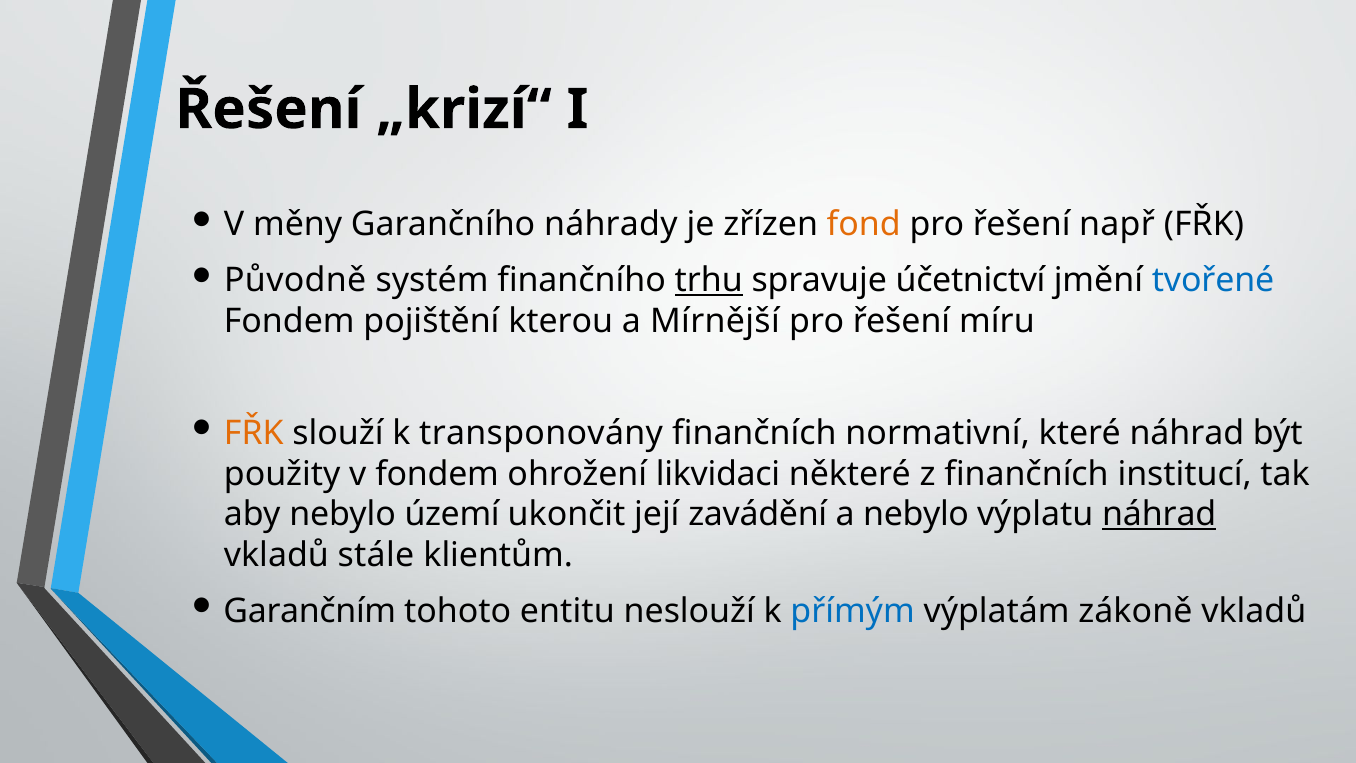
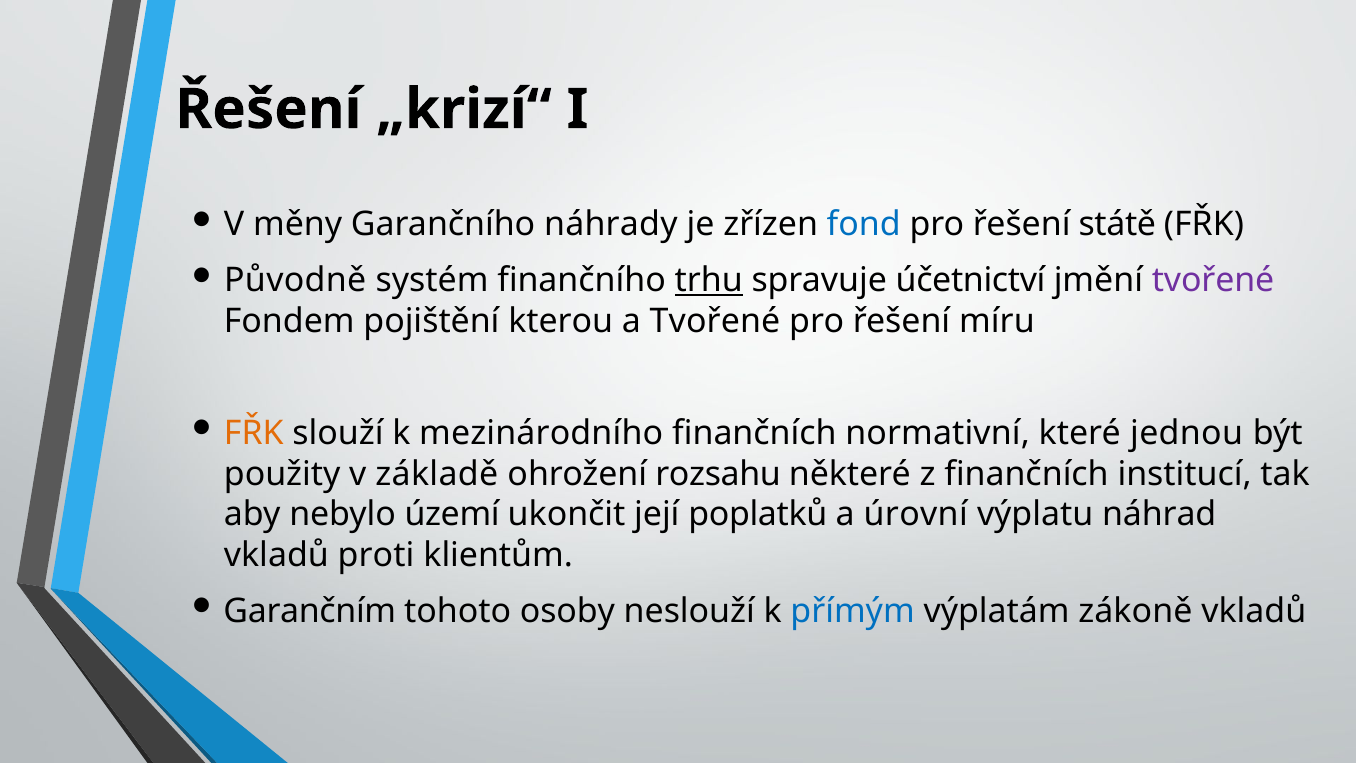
fond colour: orange -> blue
např: např -> státě
tvořené at (1213, 281) colour: blue -> purple
a Mírnější: Mírnější -> Tvořené
transponovány: transponovány -> mezinárodního
které náhrad: náhrad -> jednou
v fondem: fondem -> základě
likvidaci: likvidaci -> rozsahu
zavádění: zavádění -> poplatků
a nebylo: nebylo -> úrovní
náhrad at (1159, 515) underline: present -> none
stále: stále -> proti
entitu: entitu -> osoby
